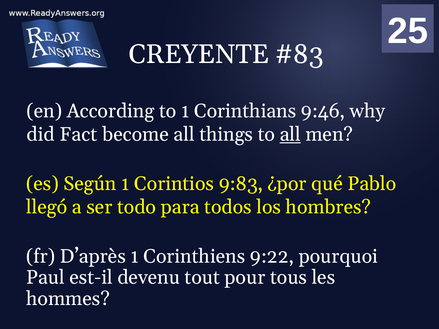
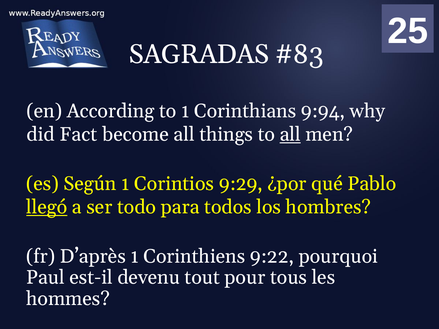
CREYENTE: CREYENTE -> SAGRADAS
9:46: 9:46 -> 9:94
9:83: 9:83 -> 9:29
llegó underline: none -> present
